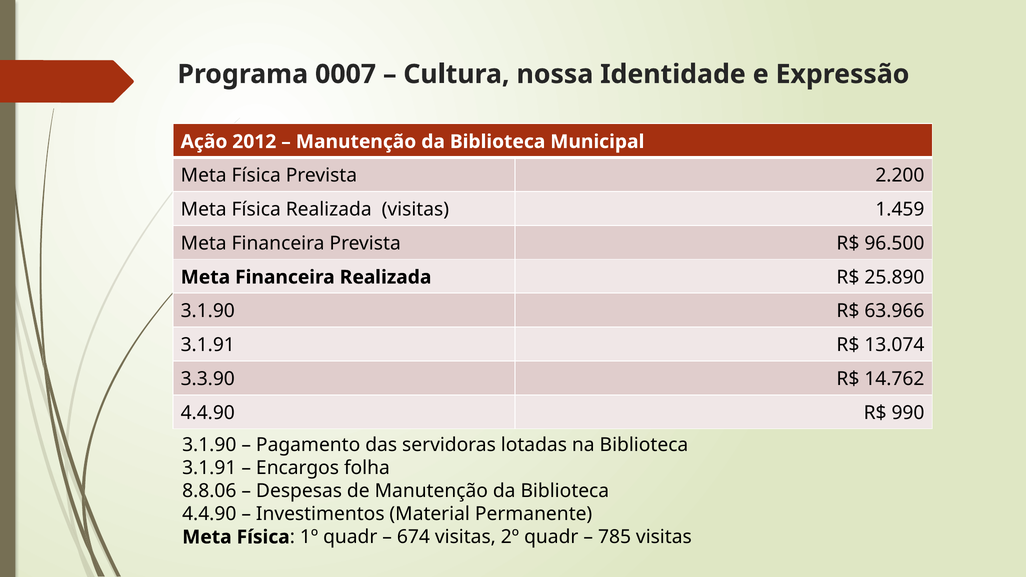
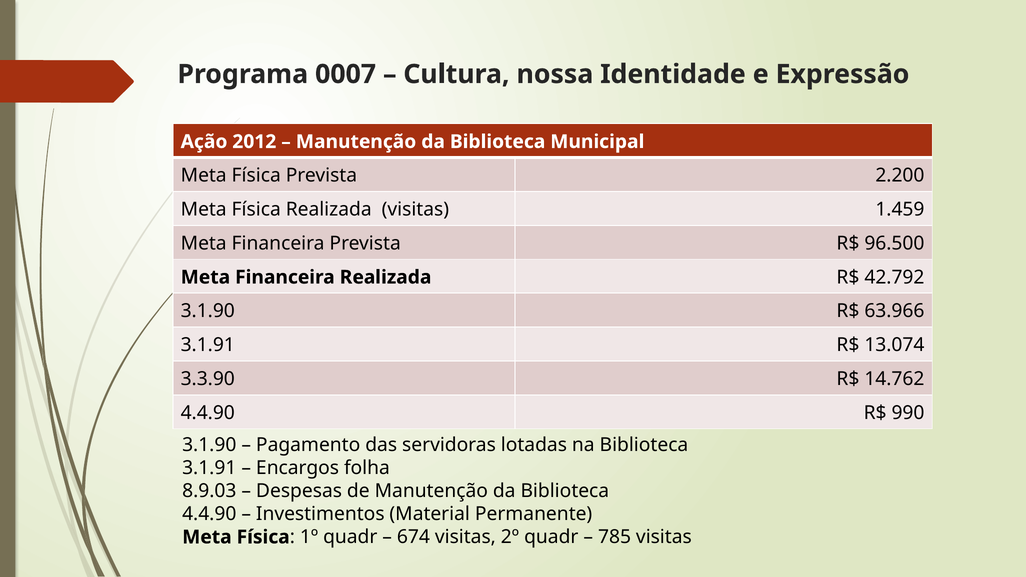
25.890: 25.890 -> 42.792
8.8.06: 8.8.06 -> 8.9.03
